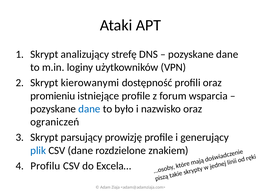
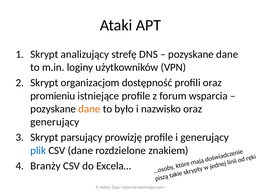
kierowanymi: kierowanymi -> organizacjom
dane at (89, 109) colour: blue -> orange
ograniczeń at (55, 122): ograniczeń -> generujący
Profilu: Profilu -> Branży
